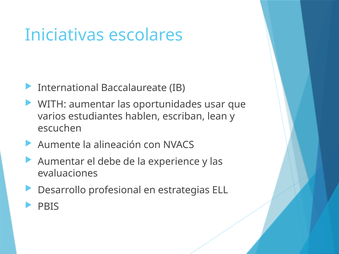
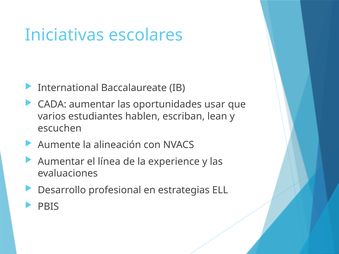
WITH: WITH -> CADA
debe: debe -> línea
